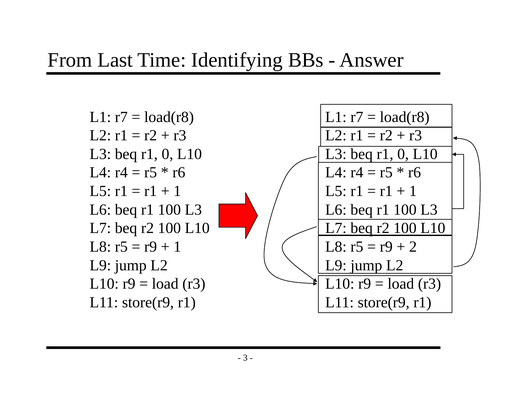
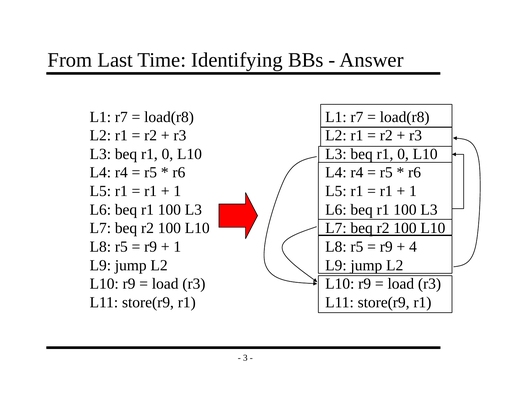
2: 2 -> 4
